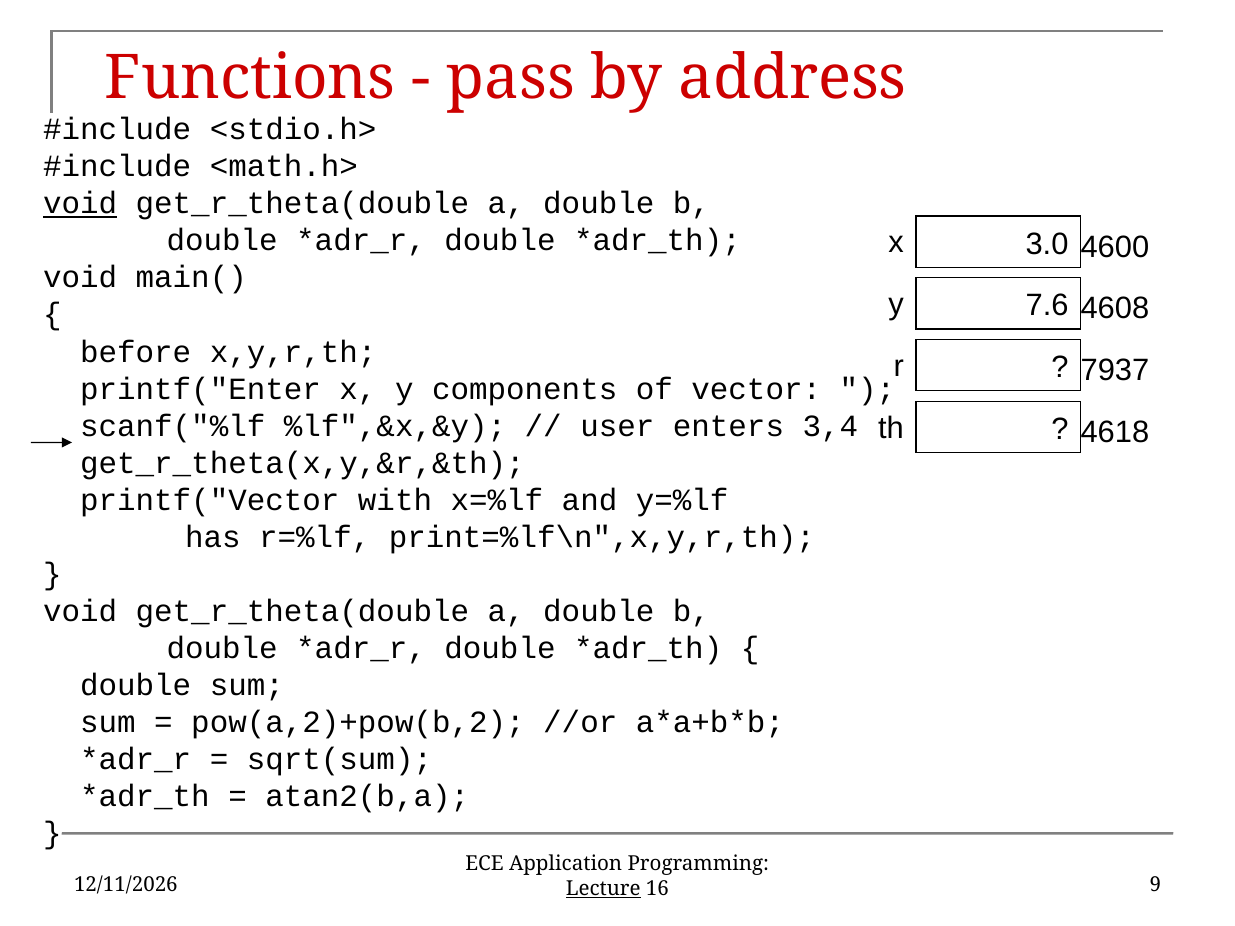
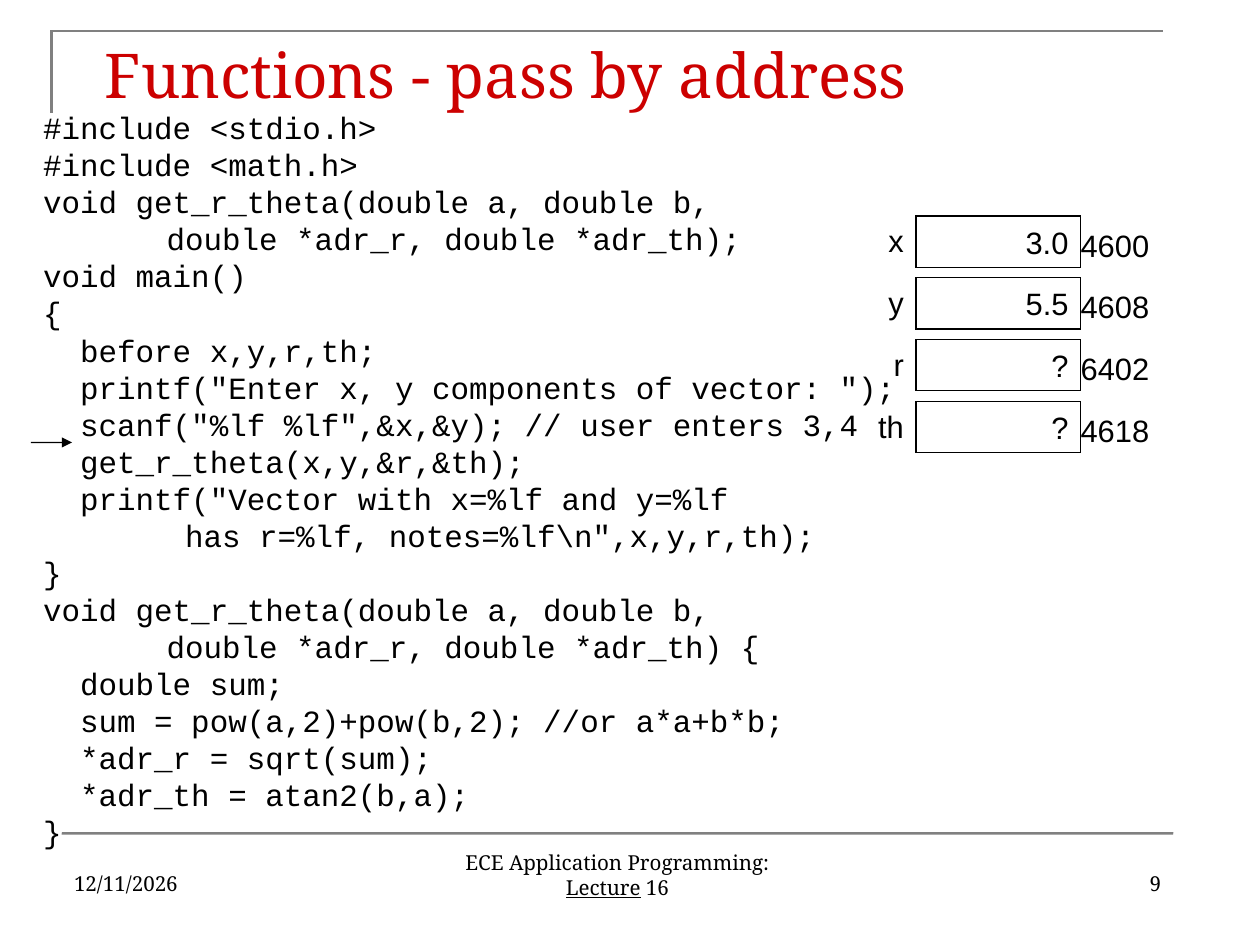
void at (80, 204) underline: present -> none
7.6: 7.6 -> 5.5
7937: 7937 -> 6402
print=%lf\n",x,y,r,th: print=%lf\n",x,y,r,th -> notes=%lf\n",x,y,r,th
